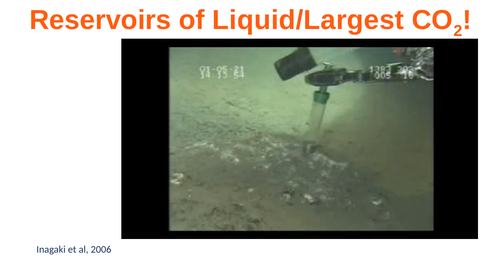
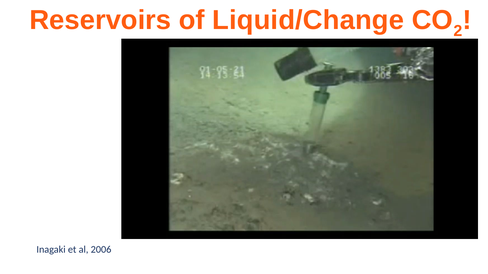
Liquid/Largest: Liquid/Largest -> Liquid/Change
